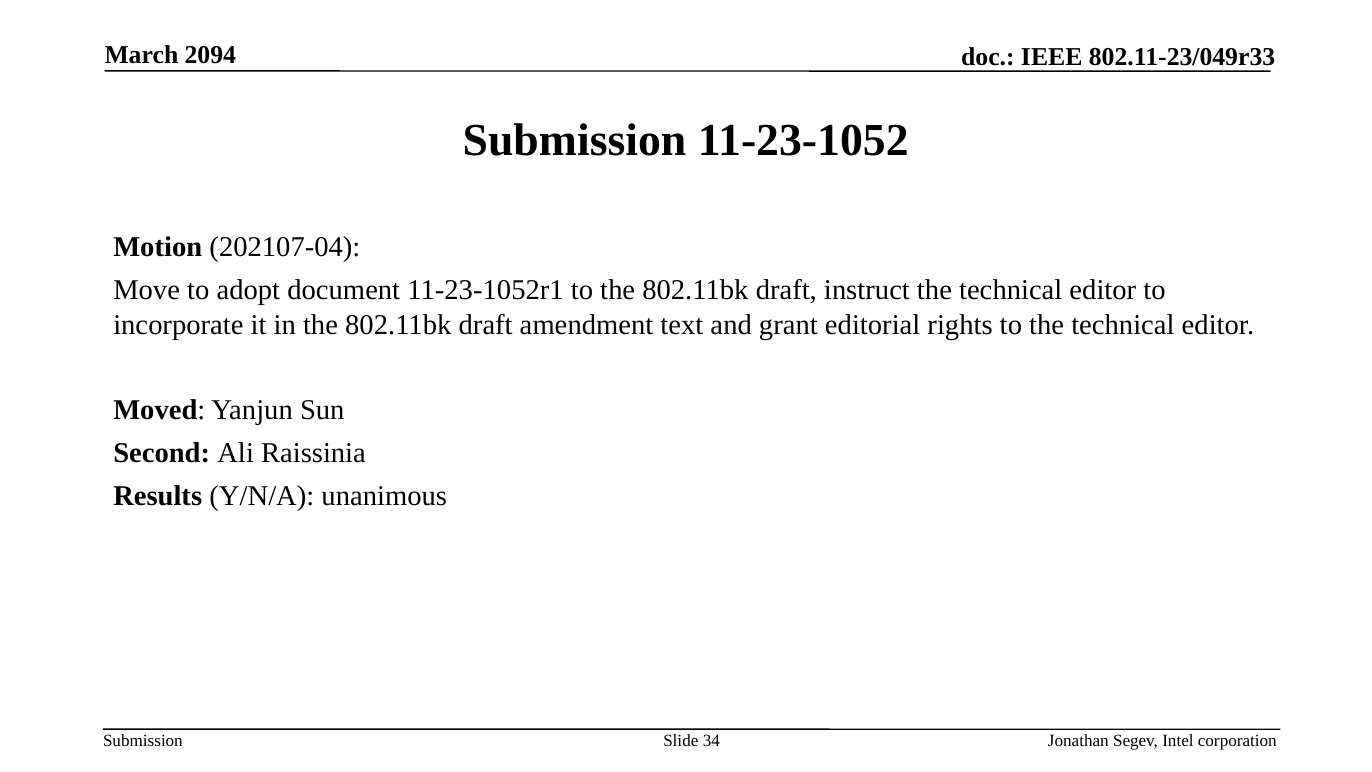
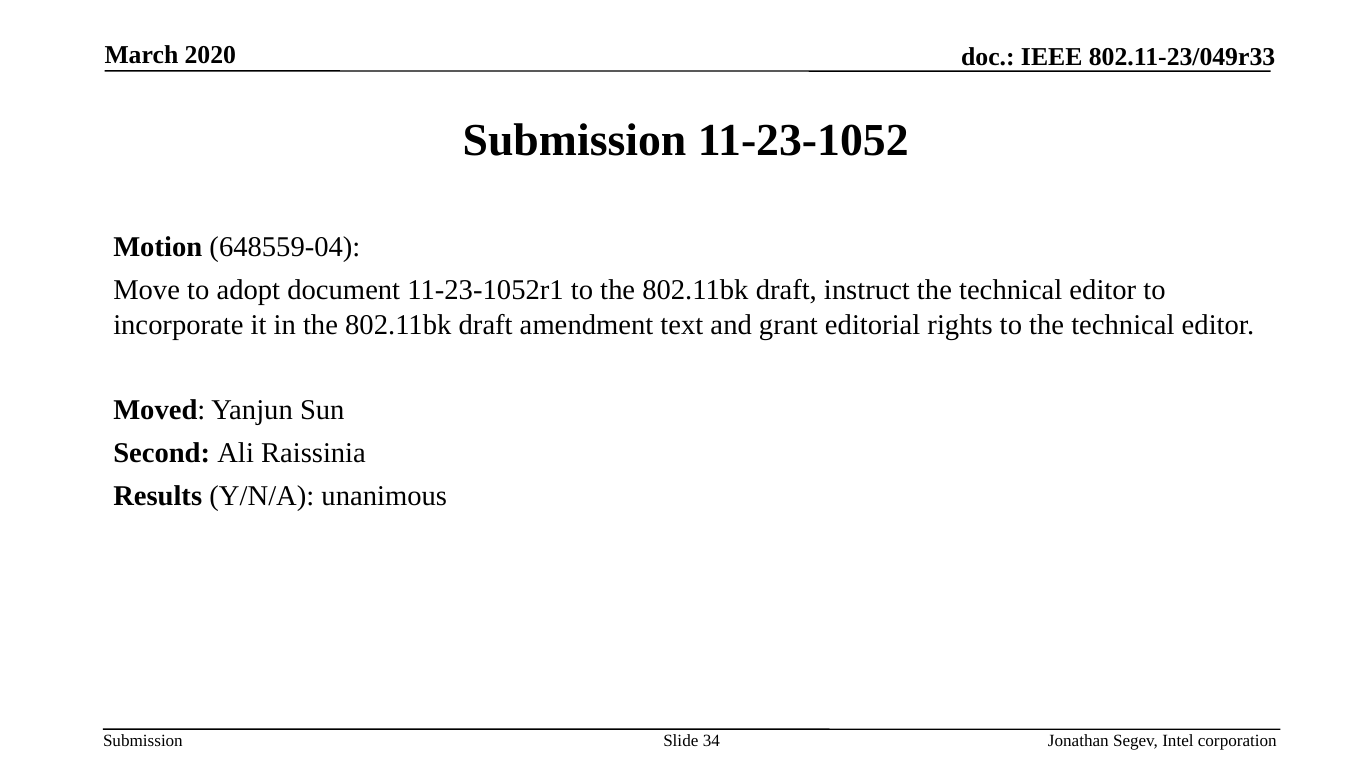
2094: 2094 -> 2020
202107-04: 202107-04 -> 648559-04
